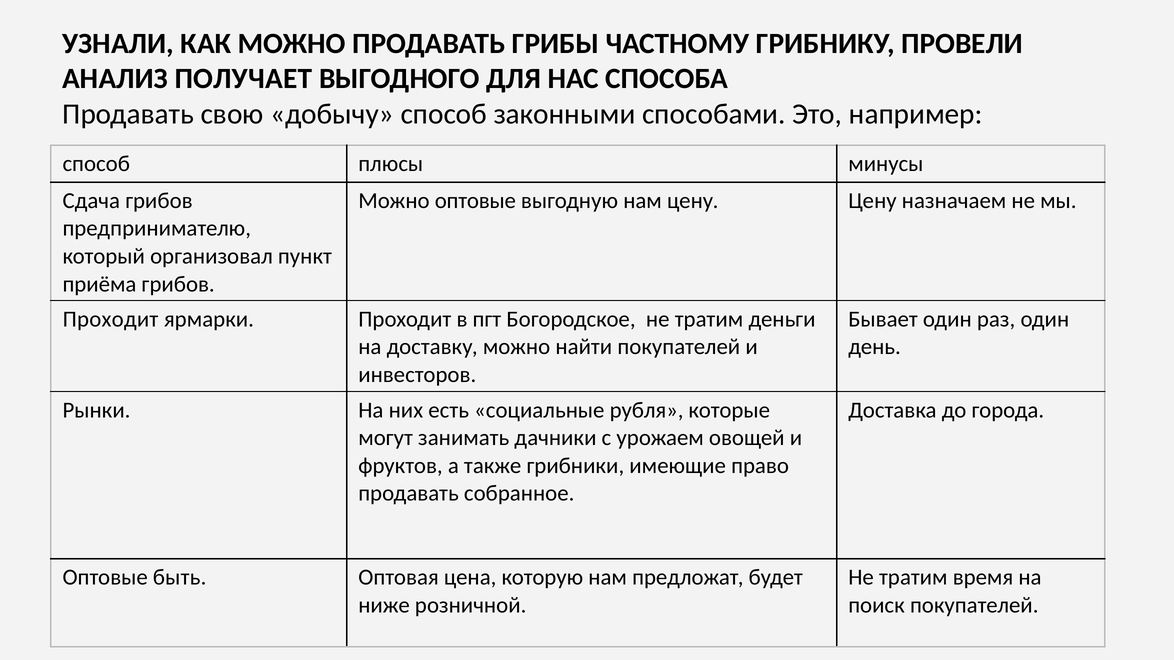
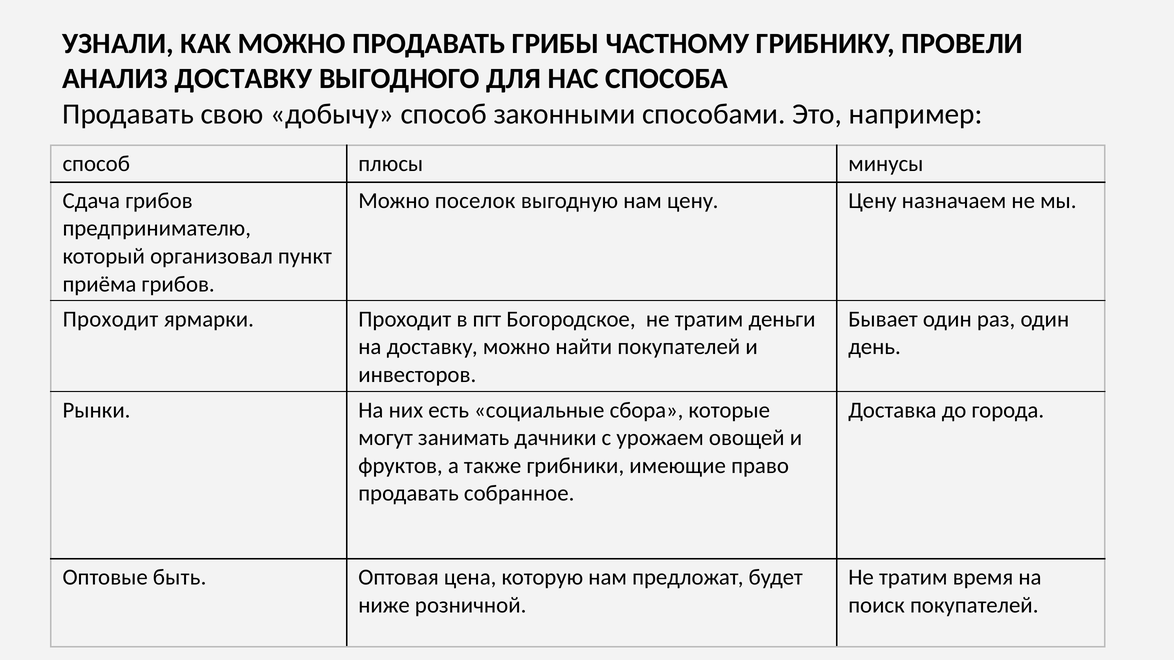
АНАЛИЗ ПОЛУЧАЕТ: ПОЛУЧАЕТ -> ДОСТАВКУ
Можно оптовые: оптовые -> поселок
рубля: рубля -> сбора
